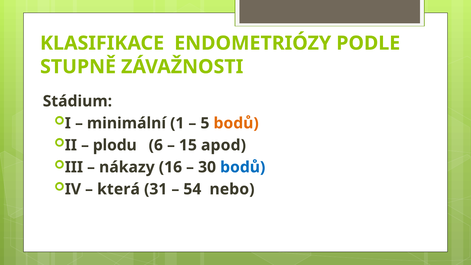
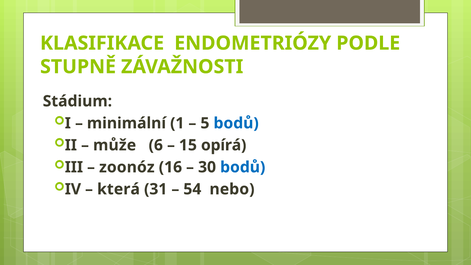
bodů at (236, 123) colour: orange -> blue
plodu: plodu -> může
apod: apod -> opírá
nákazy: nákazy -> zoonóz
